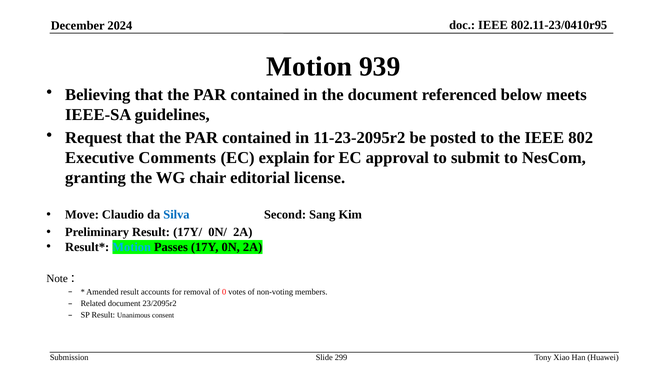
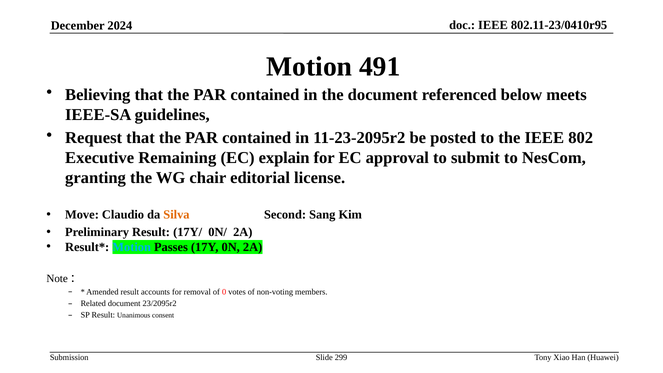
939: 939 -> 491
Comments: Comments -> Remaining
Silva colour: blue -> orange
